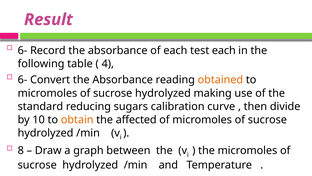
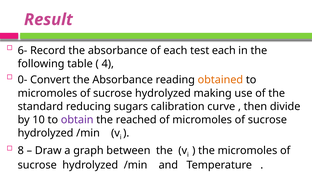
6- at (22, 80): 6- -> 0-
obtain colour: orange -> purple
affected: affected -> reached
